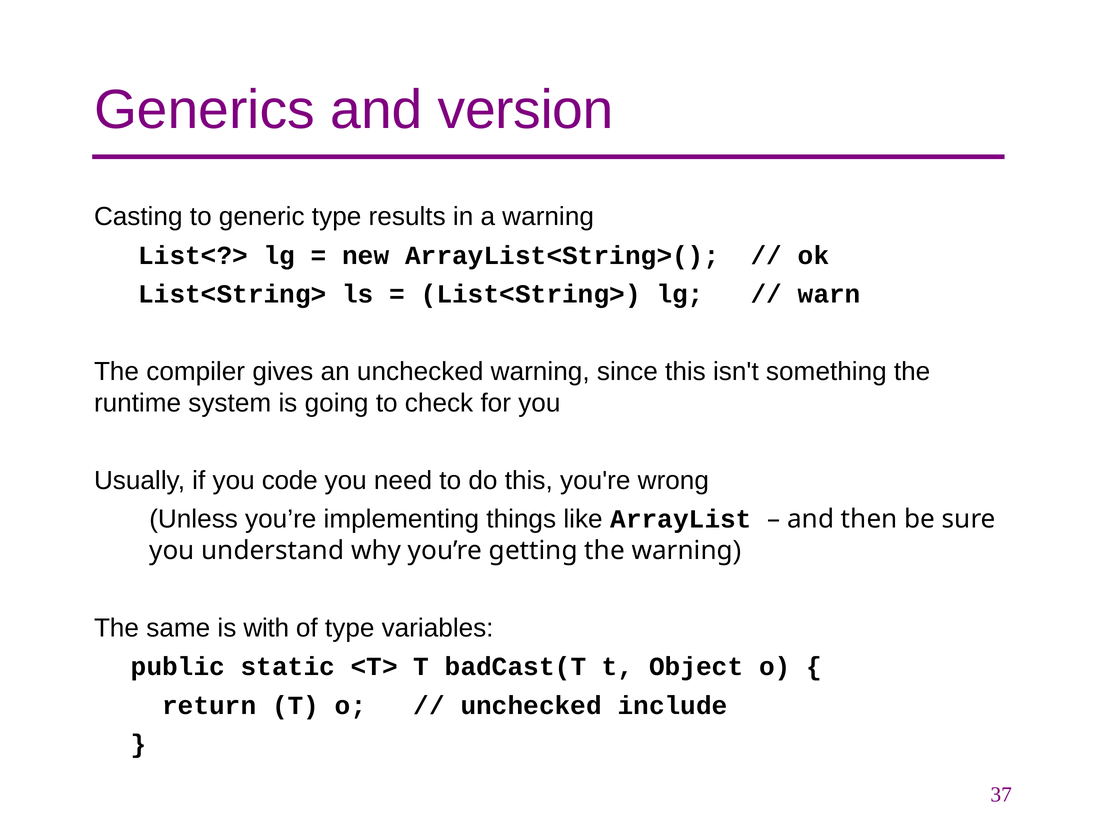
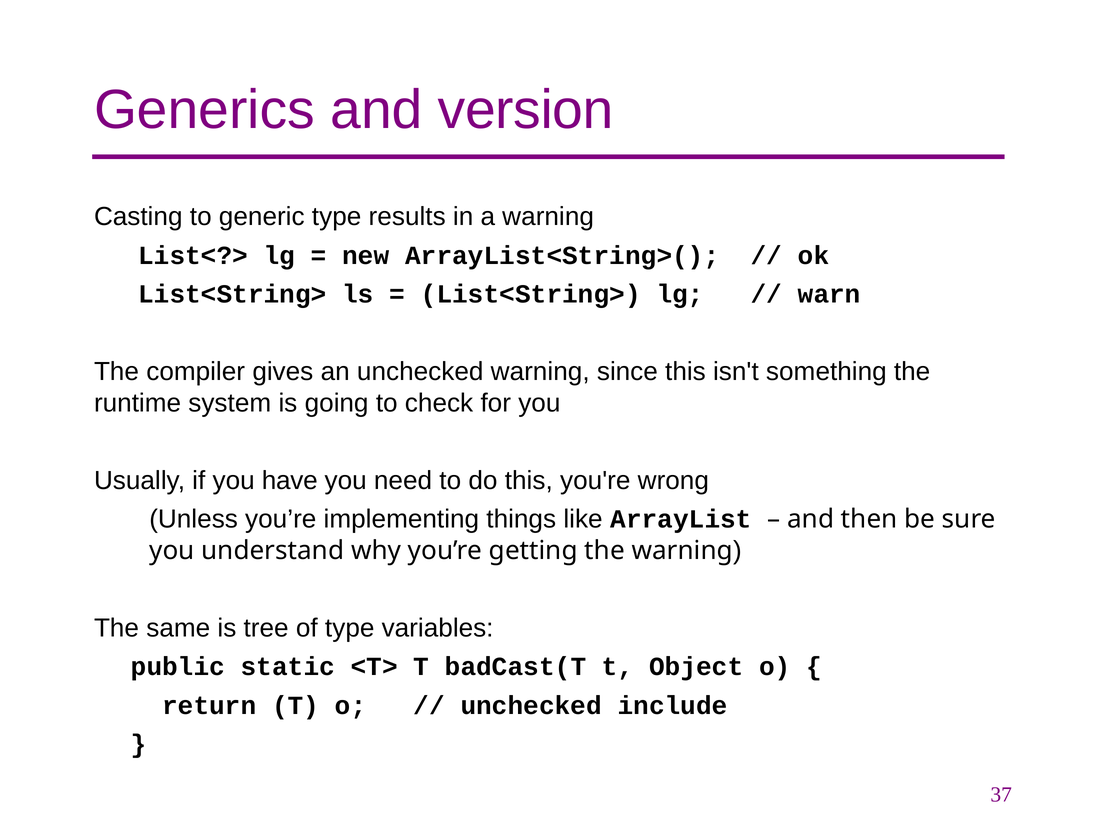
code: code -> have
with: with -> tree
